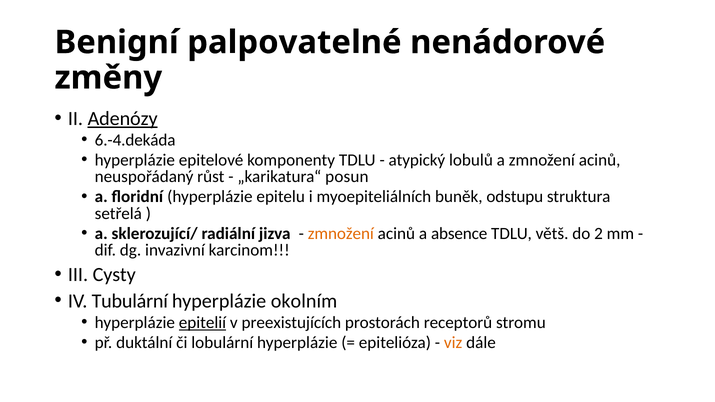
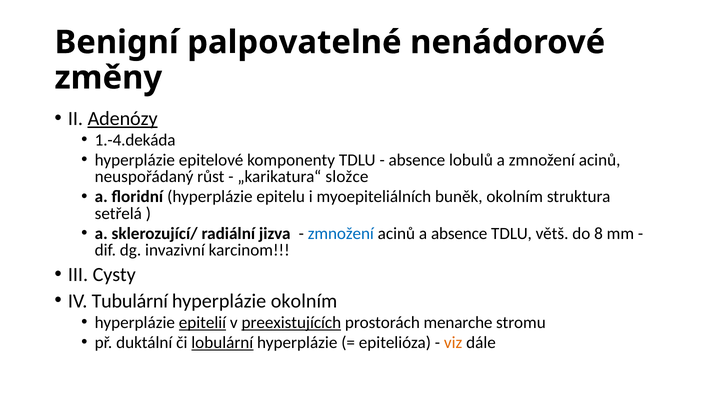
6.-4.dekáda: 6.-4.dekáda -> 1.-4.dekáda
atypický at (417, 160): atypický -> absence
posun: posun -> složce
buněk odstupu: odstupu -> okolním
zmnožení at (341, 234) colour: orange -> blue
2: 2 -> 8
preexistujících underline: none -> present
receptorů: receptorů -> menarche
lobulární underline: none -> present
